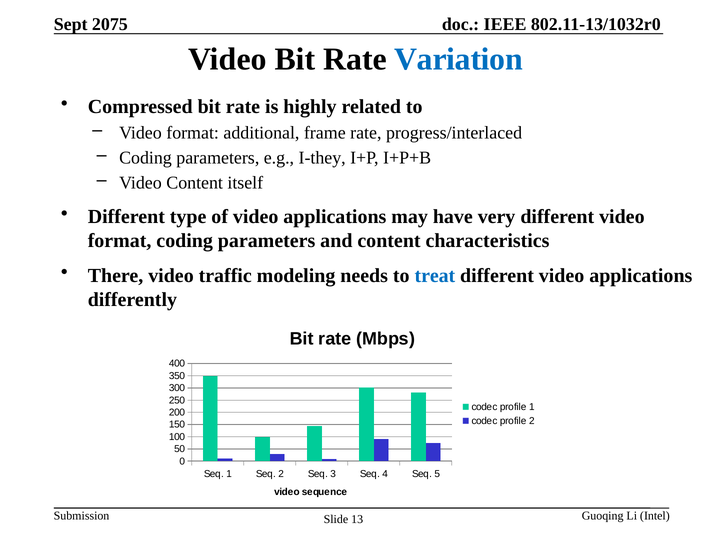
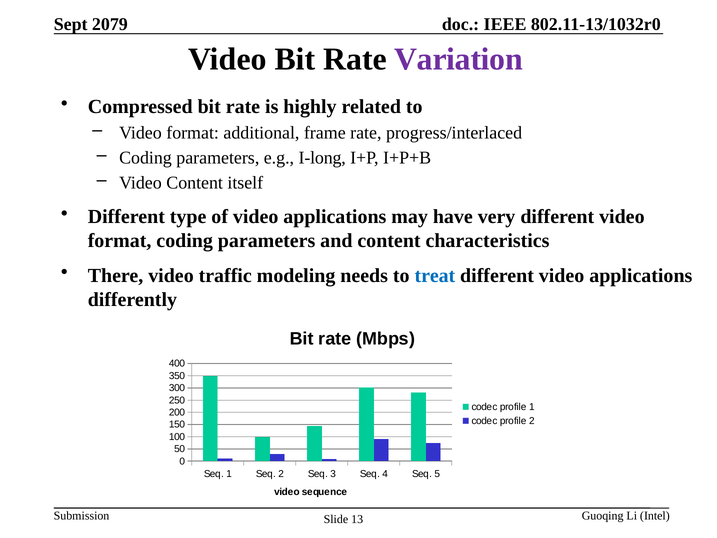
2075: 2075 -> 2079
Variation colour: blue -> purple
I-they: I-they -> I-long
